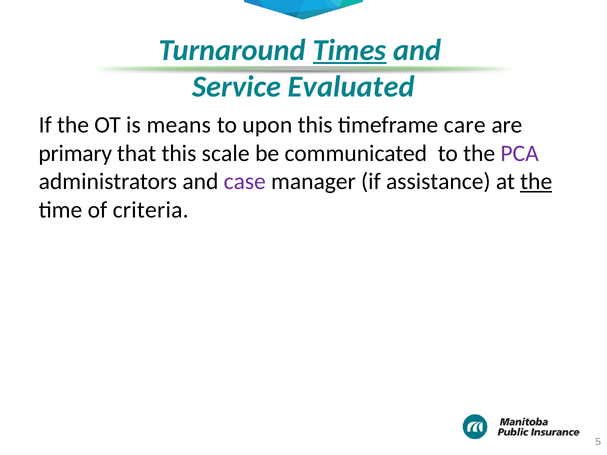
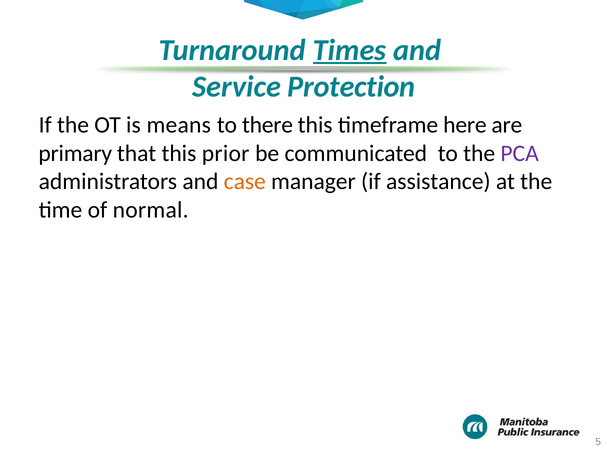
Evaluated: Evaluated -> Protection
upon: upon -> there
care: care -> here
scale: scale -> prior
case colour: purple -> orange
the at (536, 182) underline: present -> none
criteria: criteria -> normal
